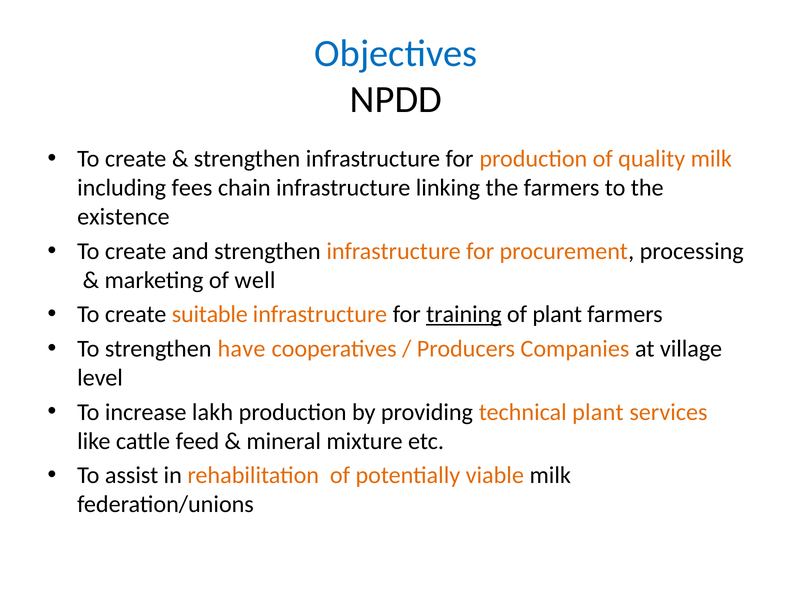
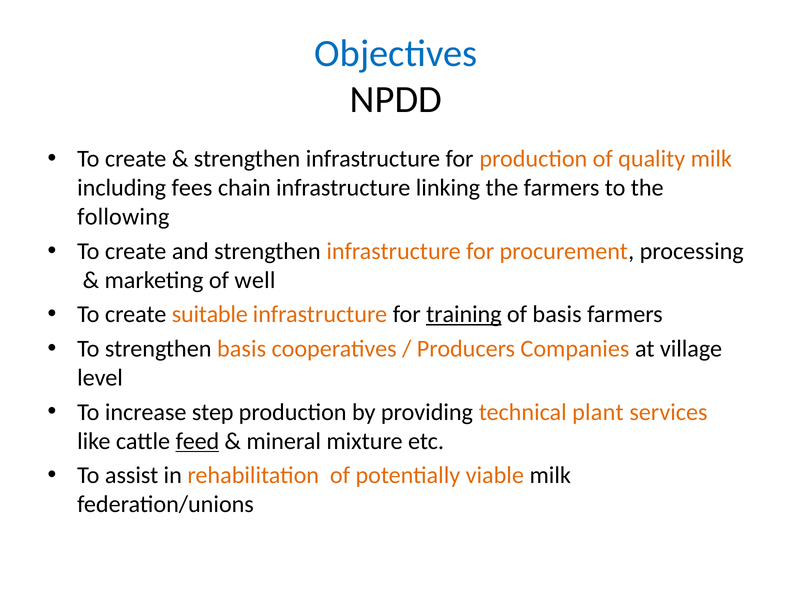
existence: existence -> following
of plant: plant -> basis
strengthen have: have -> basis
lakh: lakh -> step
feed underline: none -> present
